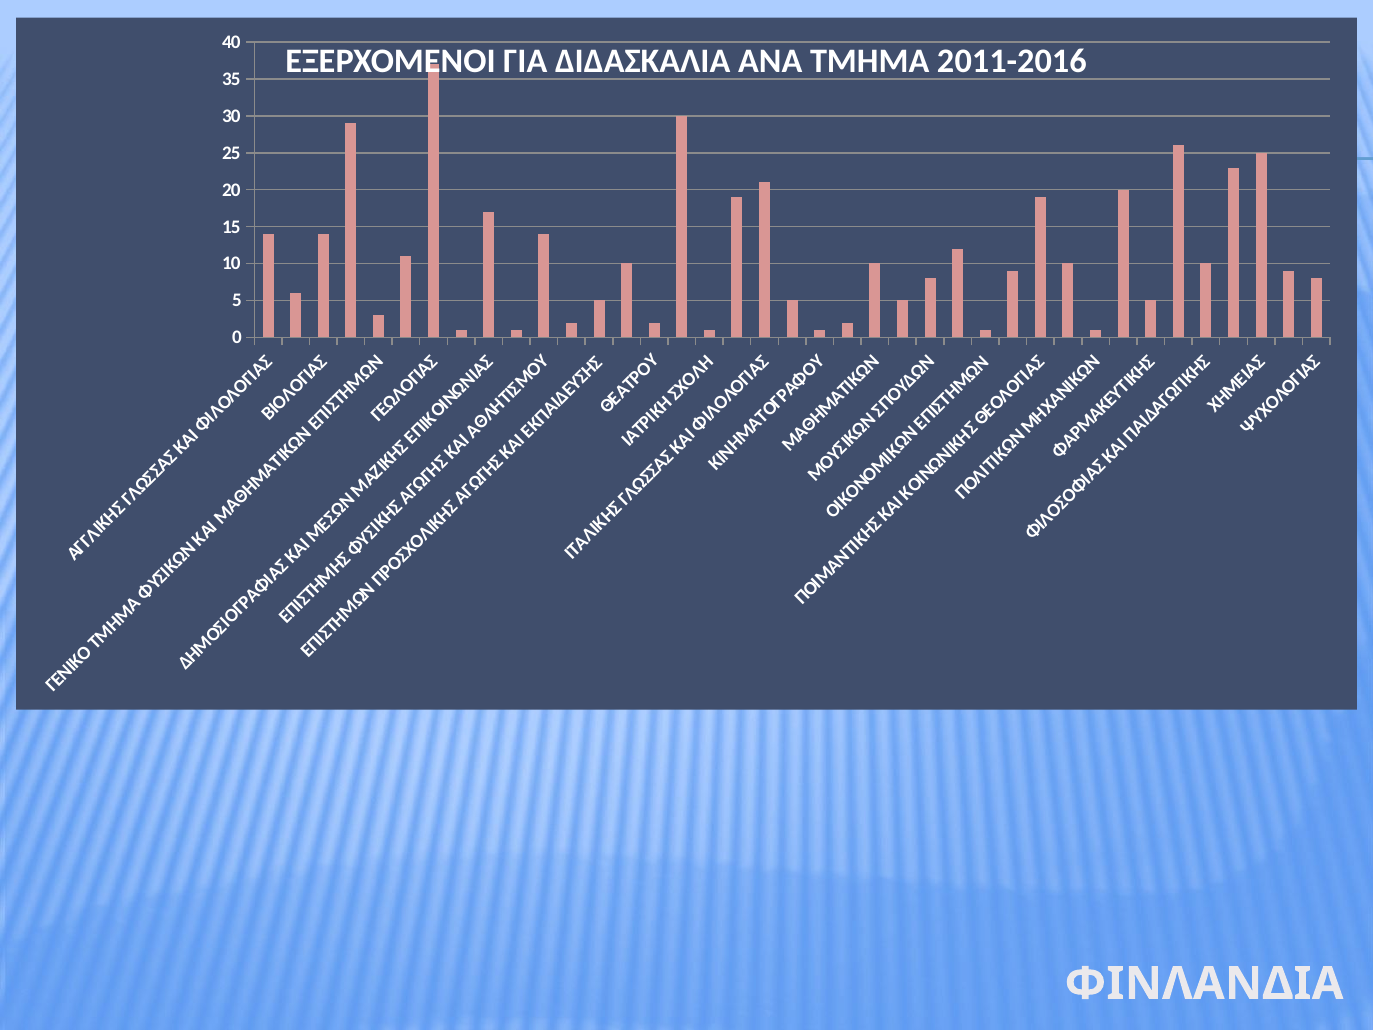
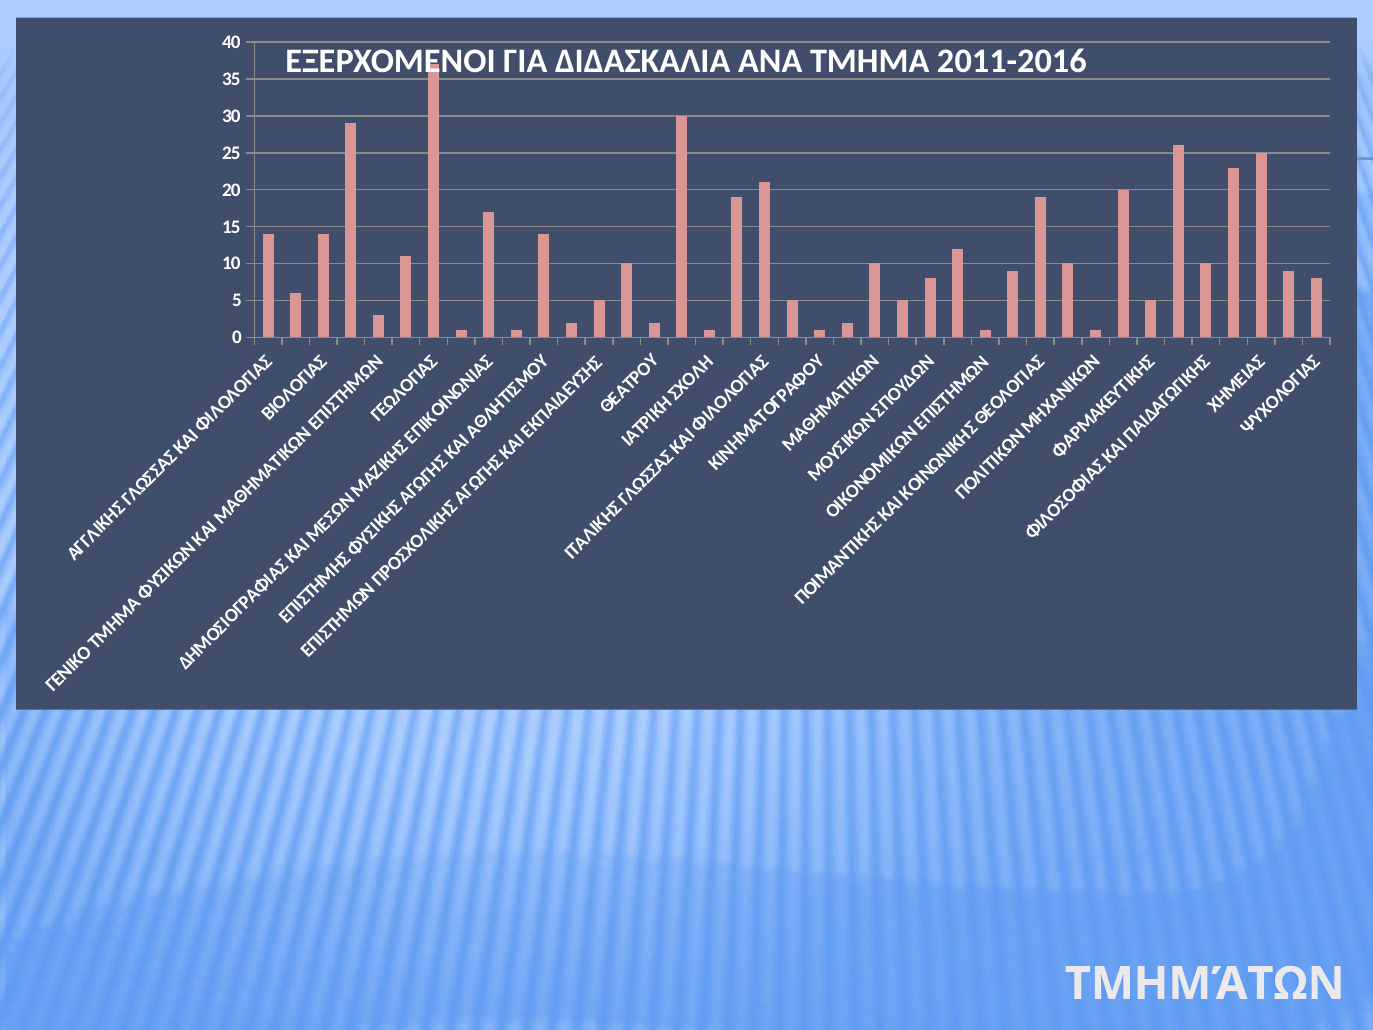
ΦΙΝΛΑΝΔΙΑ: ΦΙΝΛΑΝΔΙΑ -> ΤΜΗΜΆΤΩΝ
